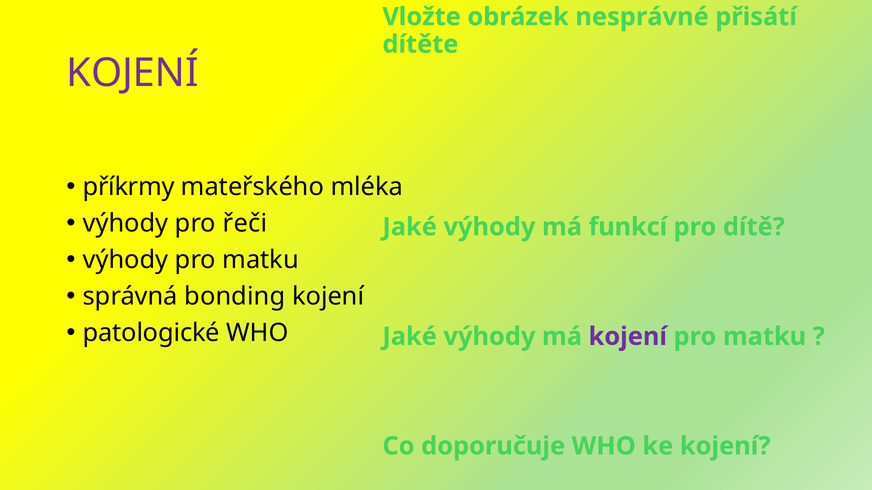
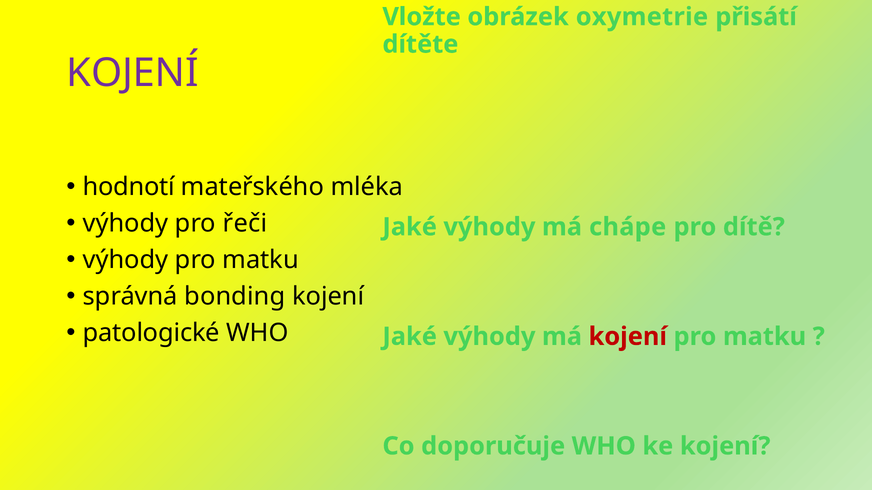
nesprávné: nesprávné -> oxymetrie
příkrmy: příkrmy -> hodnotí
funkcí: funkcí -> chápe
kojení at (628, 337) colour: purple -> red
